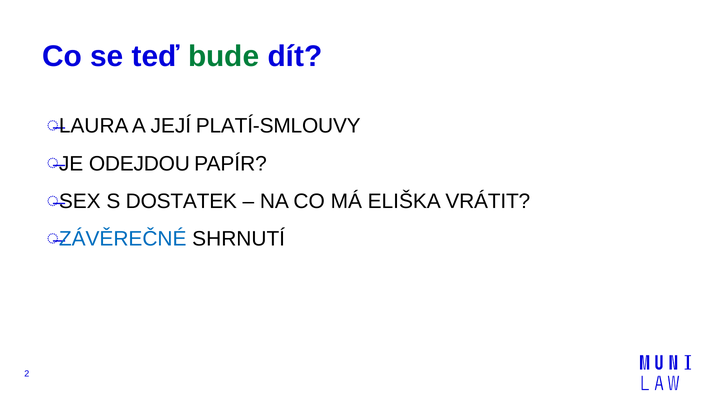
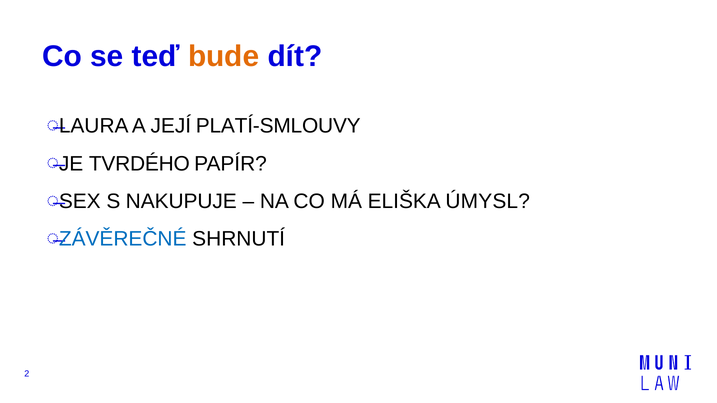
bude colour: green -> orange
ODEJDOU: ODEJDOU -> TVRDÉHO
DOSTATEK: DOSTATEK -> NAKUPUJE
VRÁTIT: VRÁTIT -> ÚMYSL
